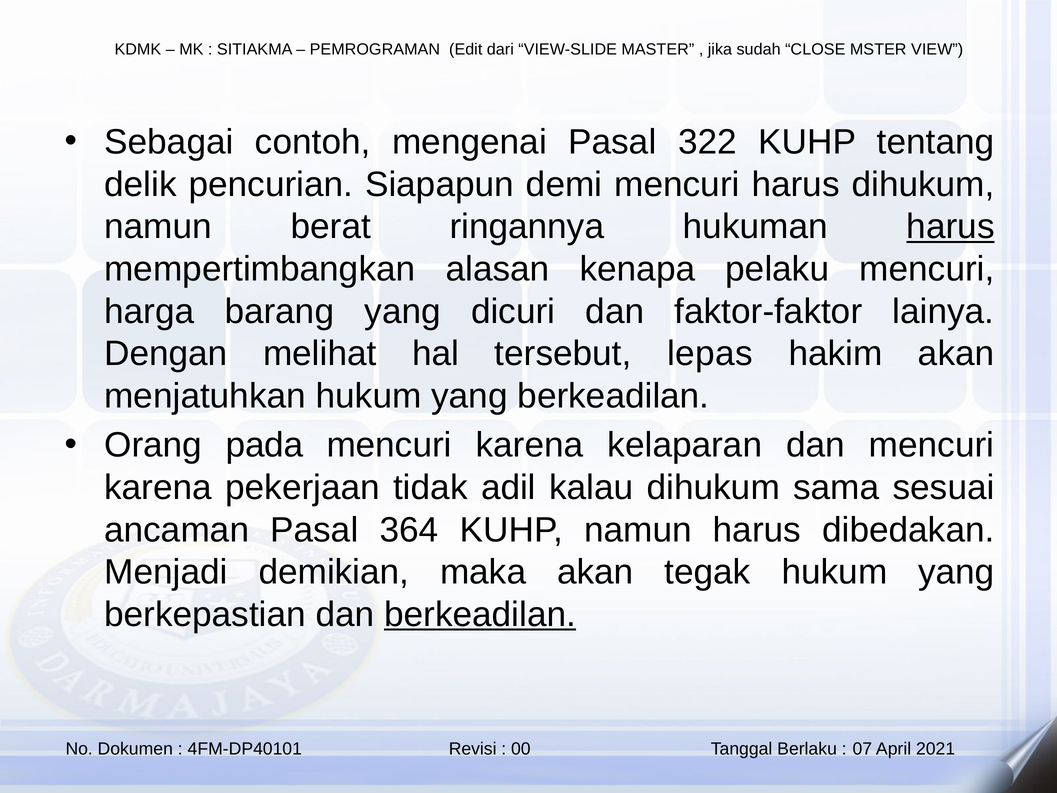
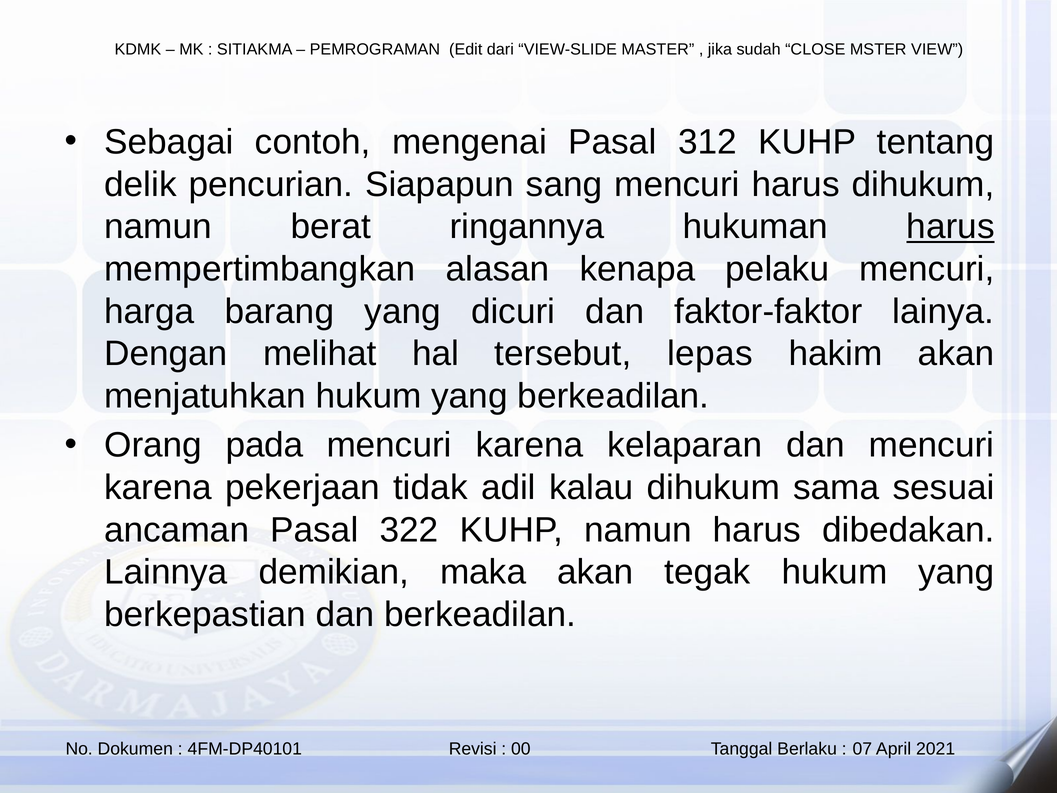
322: 322 -> 312
demi: demi -> sang
364: 364 -> 322
Menjadi: Menjadi -> Lainnya
berkeadilan at (480, 614) underline: present -> none
